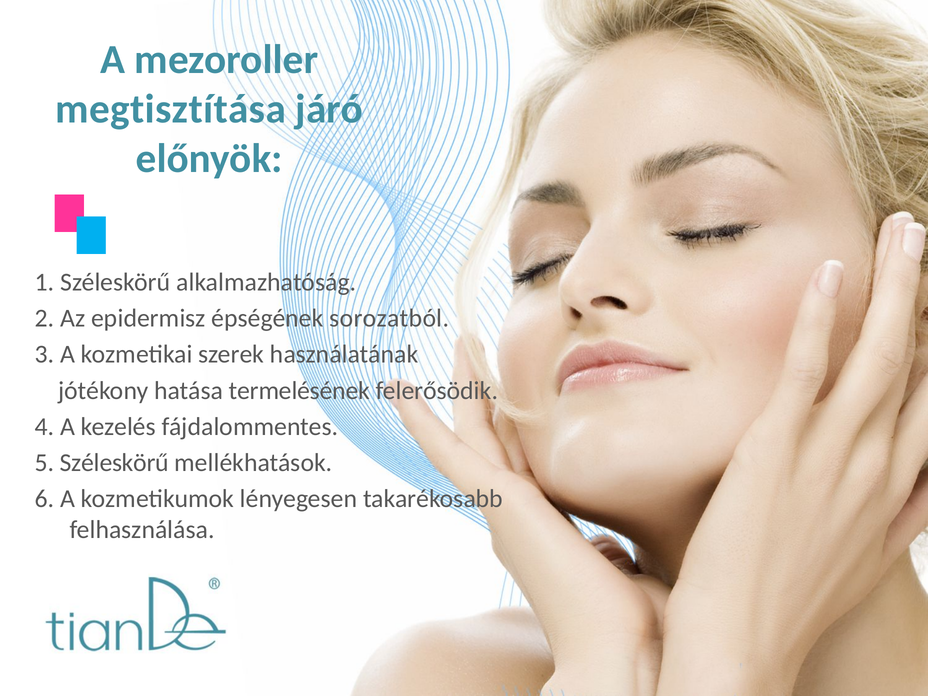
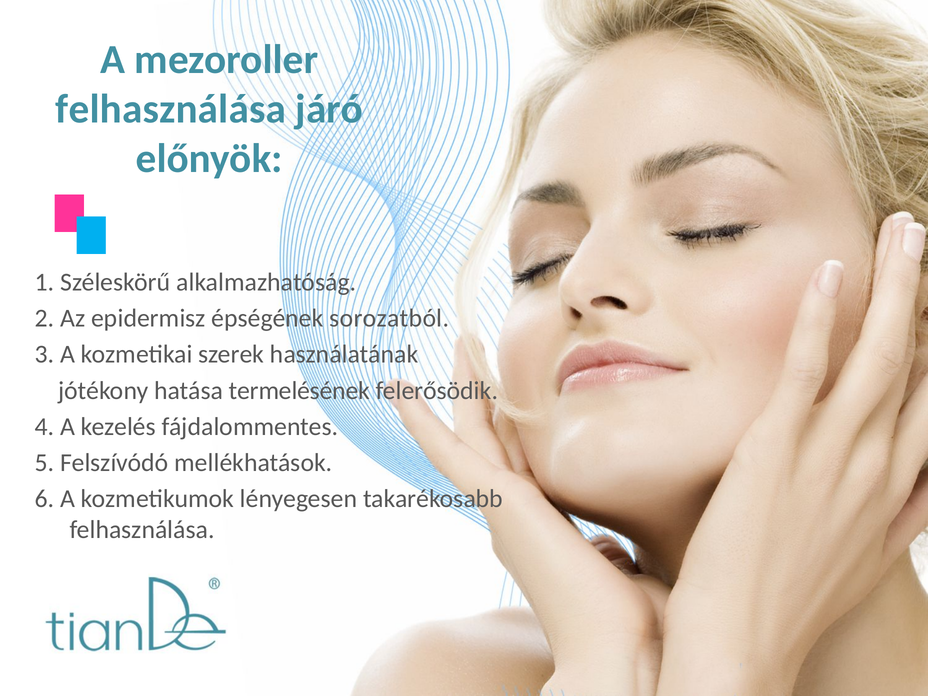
megtisztítása at (171, 109): megtisztítása -> felhasználása
5 Széleskörű: Széleskörű -> Felszívódó
